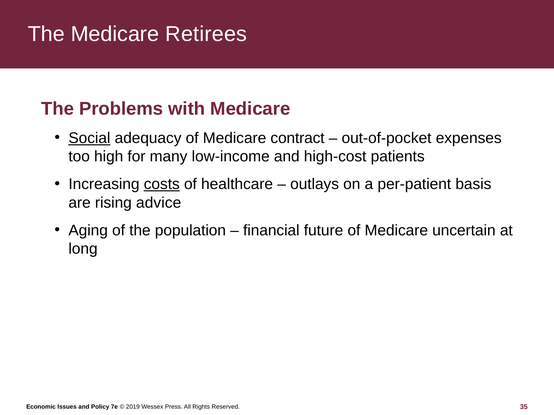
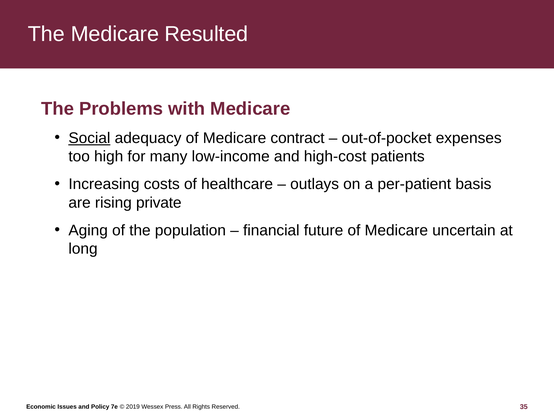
Retirees: Retirees -> Resulted
costs underline: present -> none
advice: advice -> private
